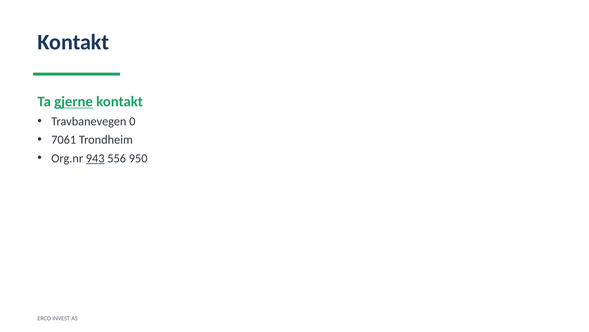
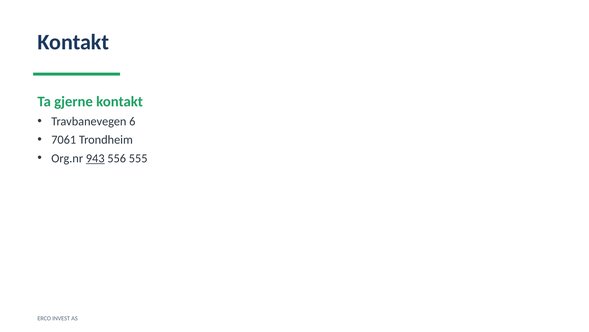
gjerne underline: present -> none
0: 0 -> 6
950: 950 -> 555
